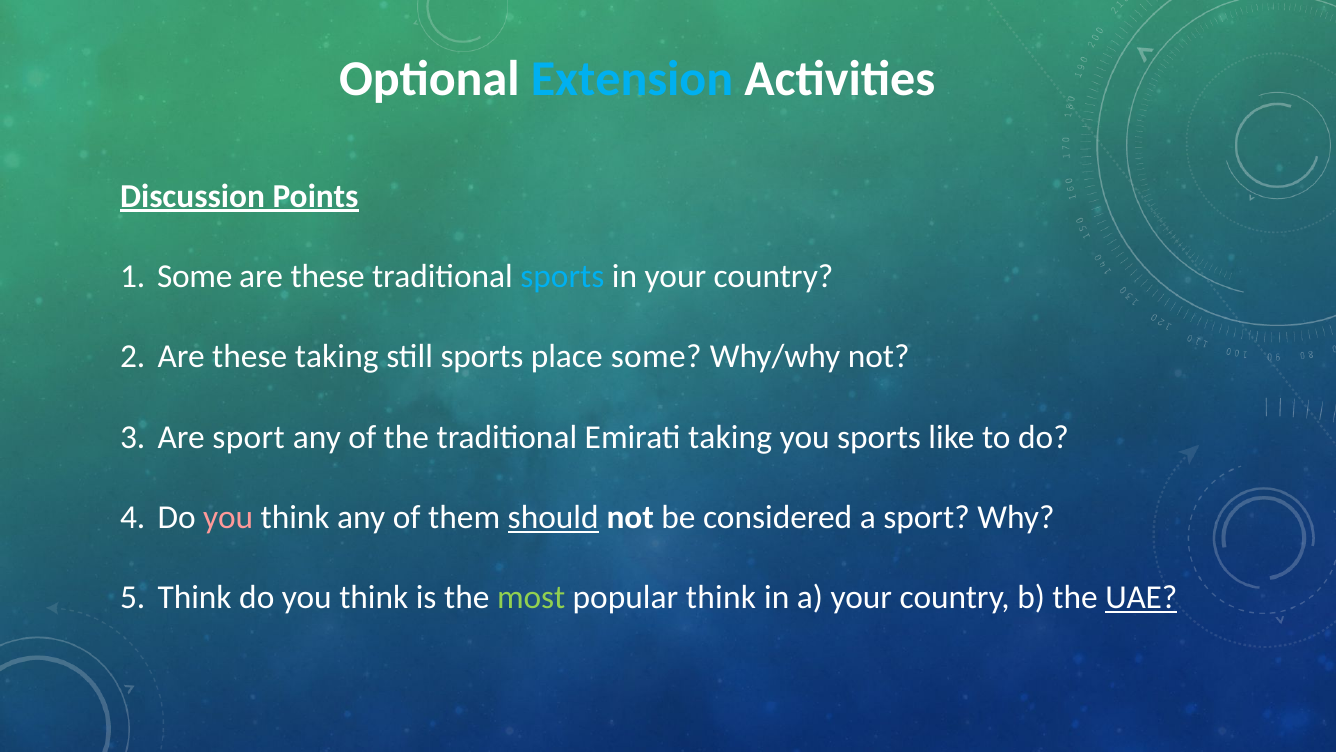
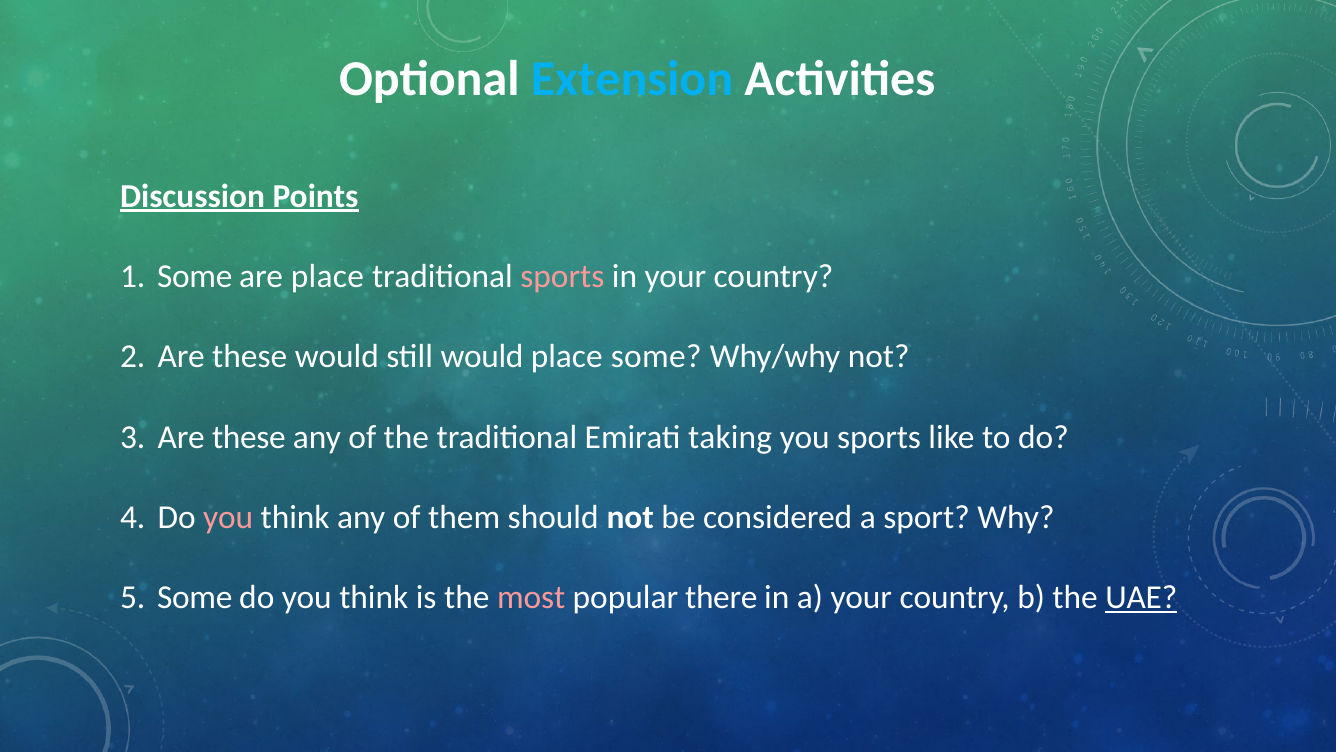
these at (328, 276): these -> place
sports at (562, 276) colour: light blue -> pink
these taking: taking -> would
still sports: sports -> would
sport at (249, 437): sport -> these
should underline: present -> none
Think at (195, 597): Think -> Some
most colour: light green -> pink
popular think: think -> there
